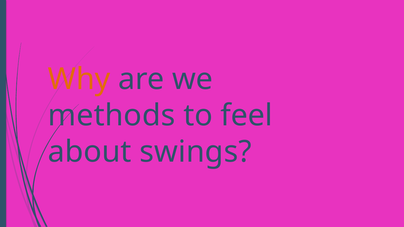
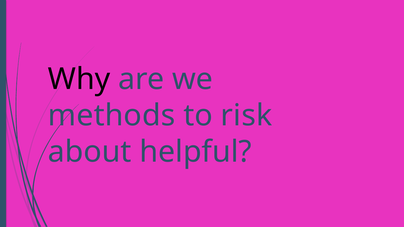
Why colour: orange -> black
feel: feel -> risk
swings: swings -> helpful
